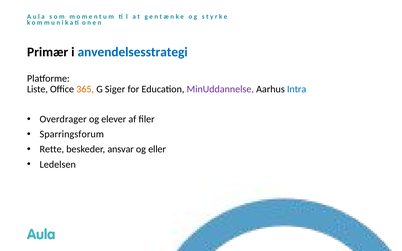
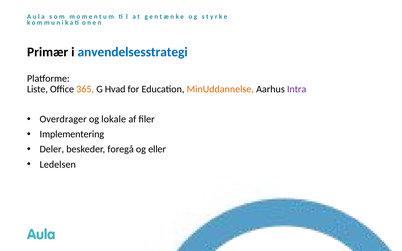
Siger: Siger -> Hvad
MinUddannelse colour: purple -> orange
Intra colour: blue -> purple
elever: elever -> lokale
Sparringsforum: Sparringsforum -> Implementering
Rette: Rette -> Deler
ansvar: ansvar -> foregå
